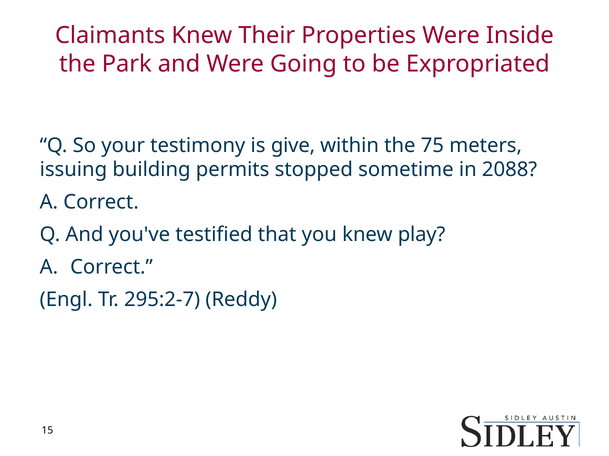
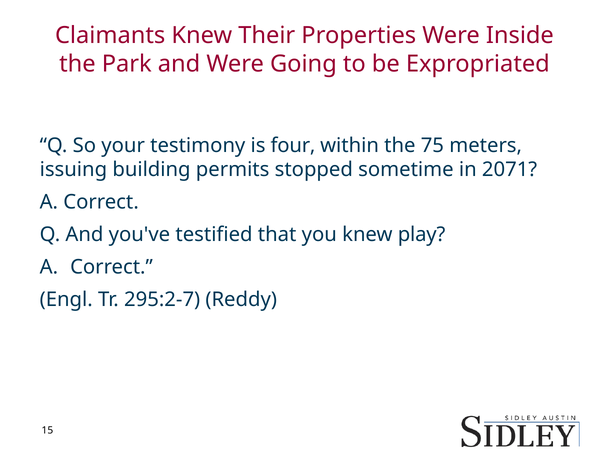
give: give -> four
2088: 2088 -> 2071
